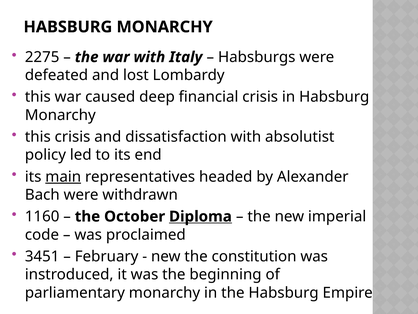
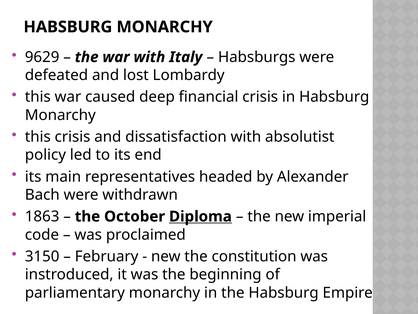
2275: 2275 -> 9629
main underline: present -> none
1160: 1160 -> 1863
3451: 3451 -> 3150
